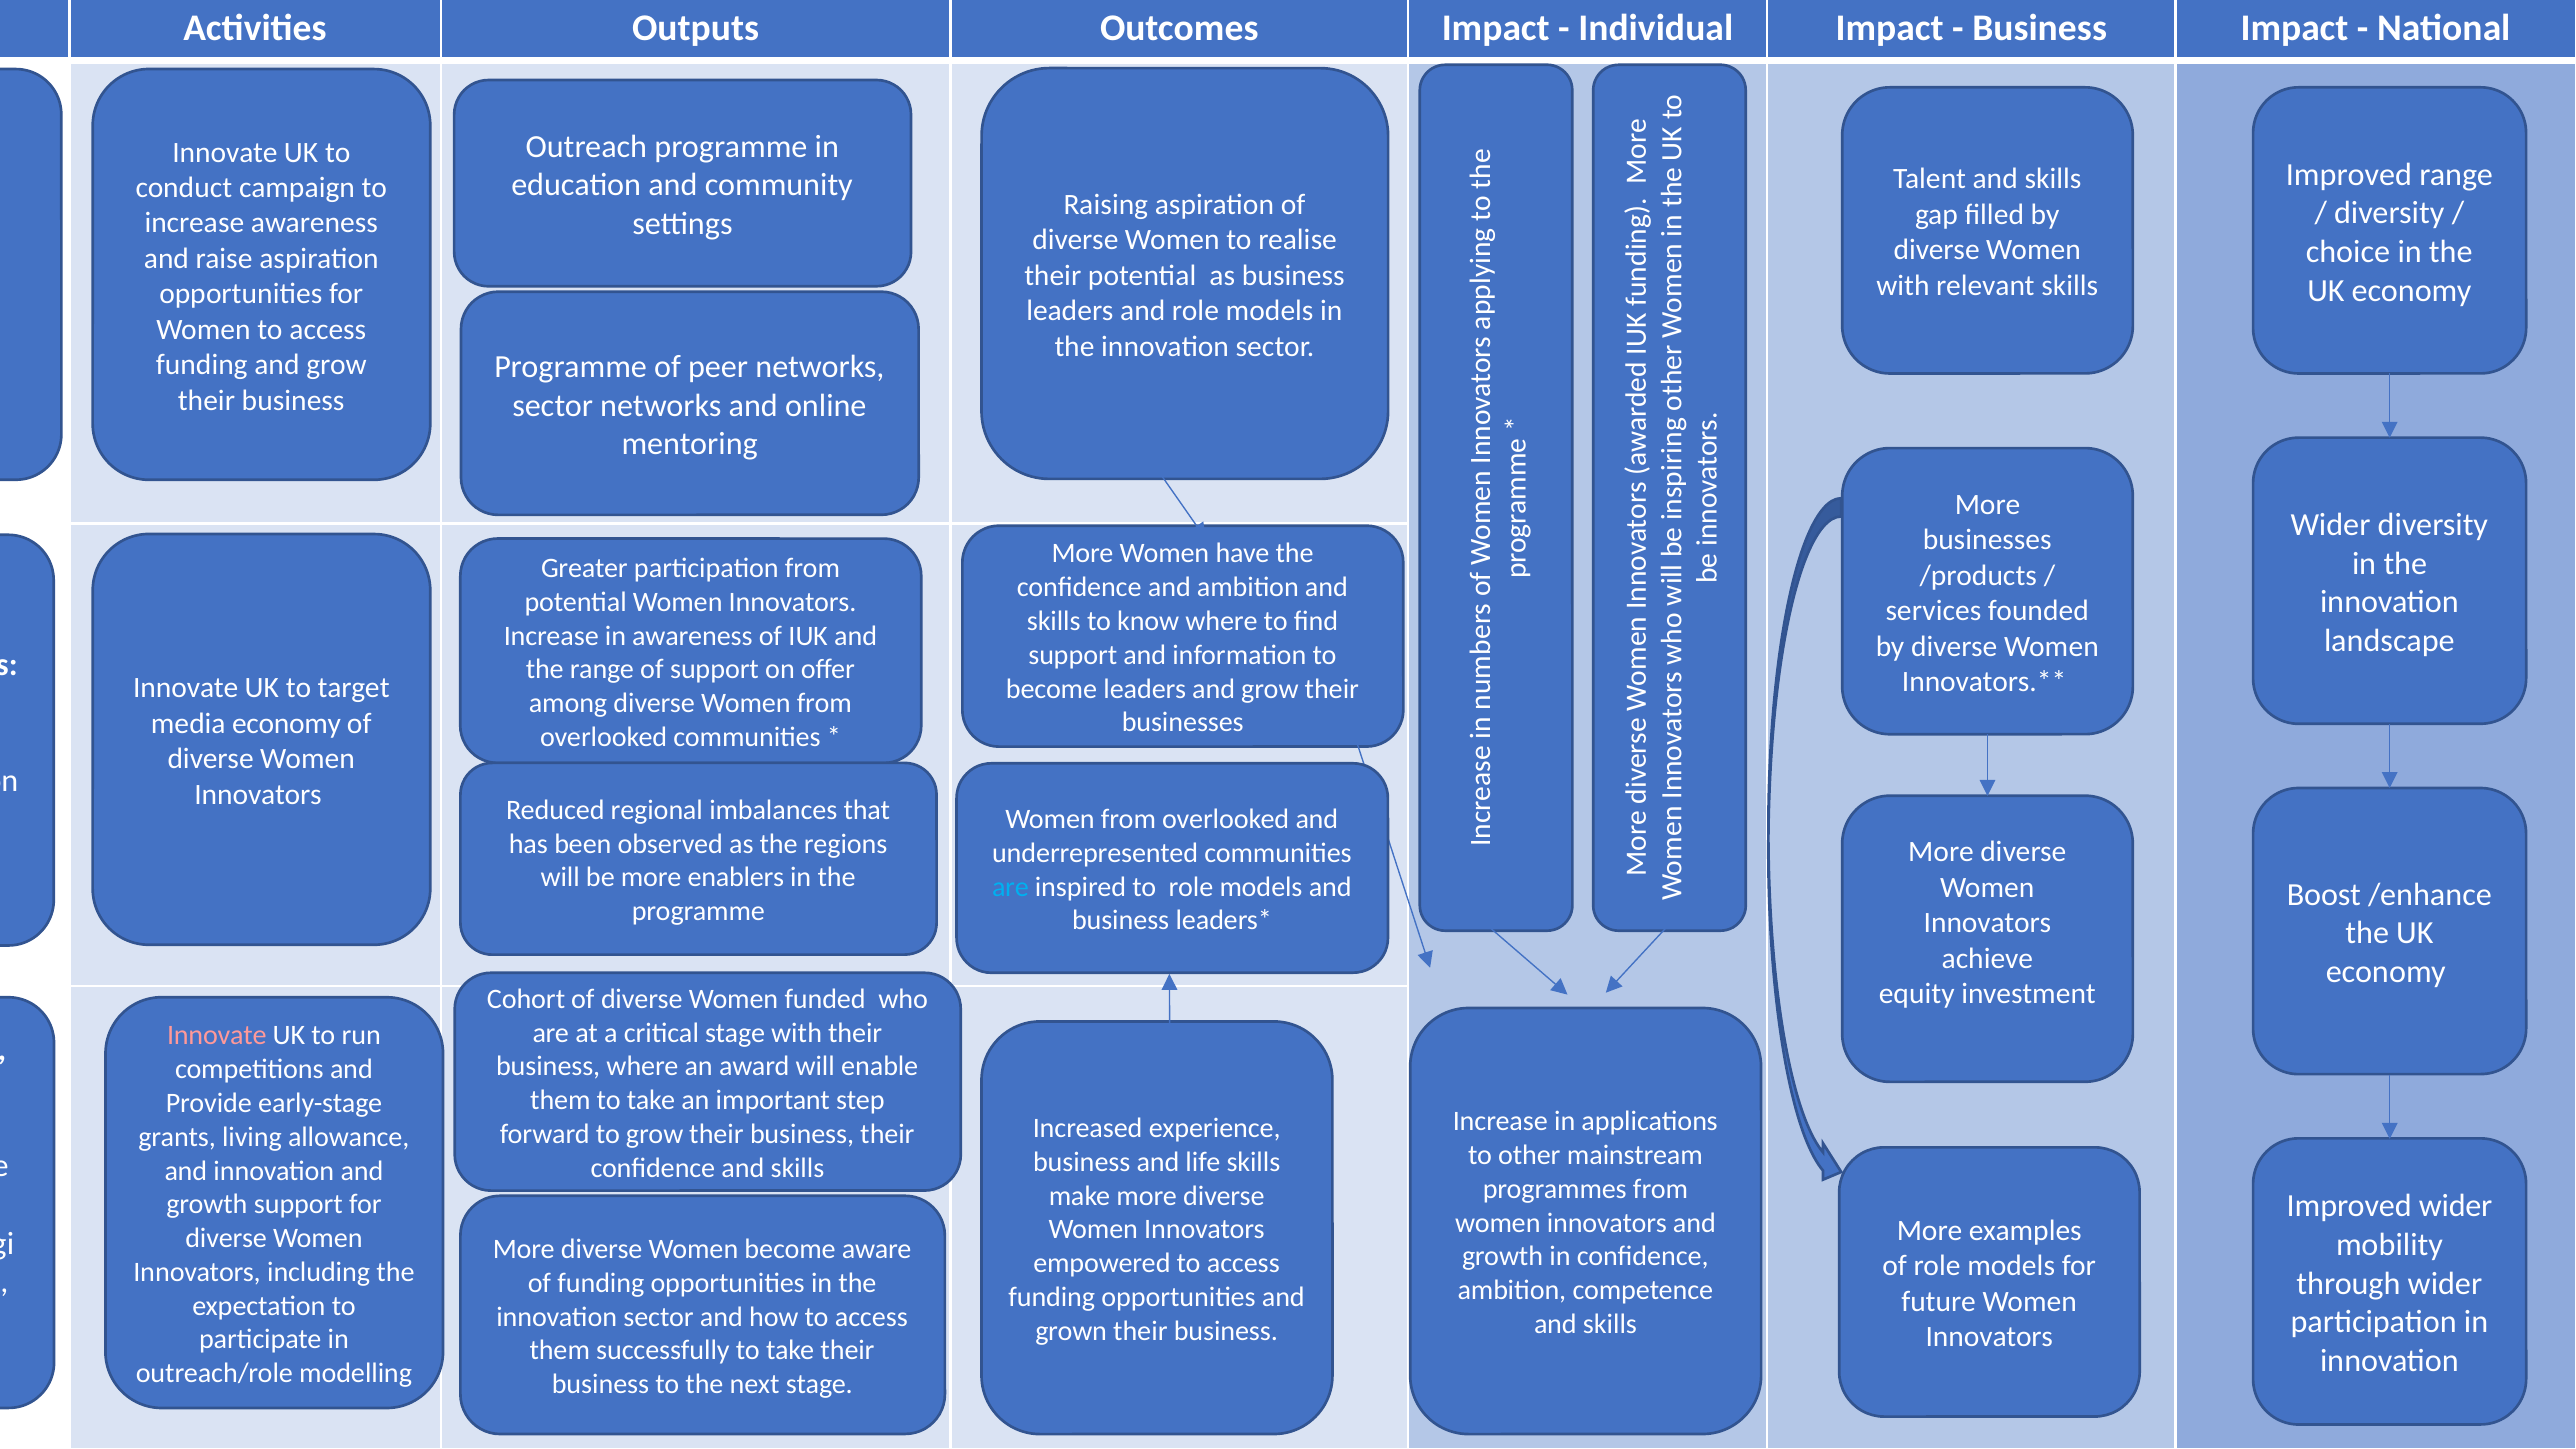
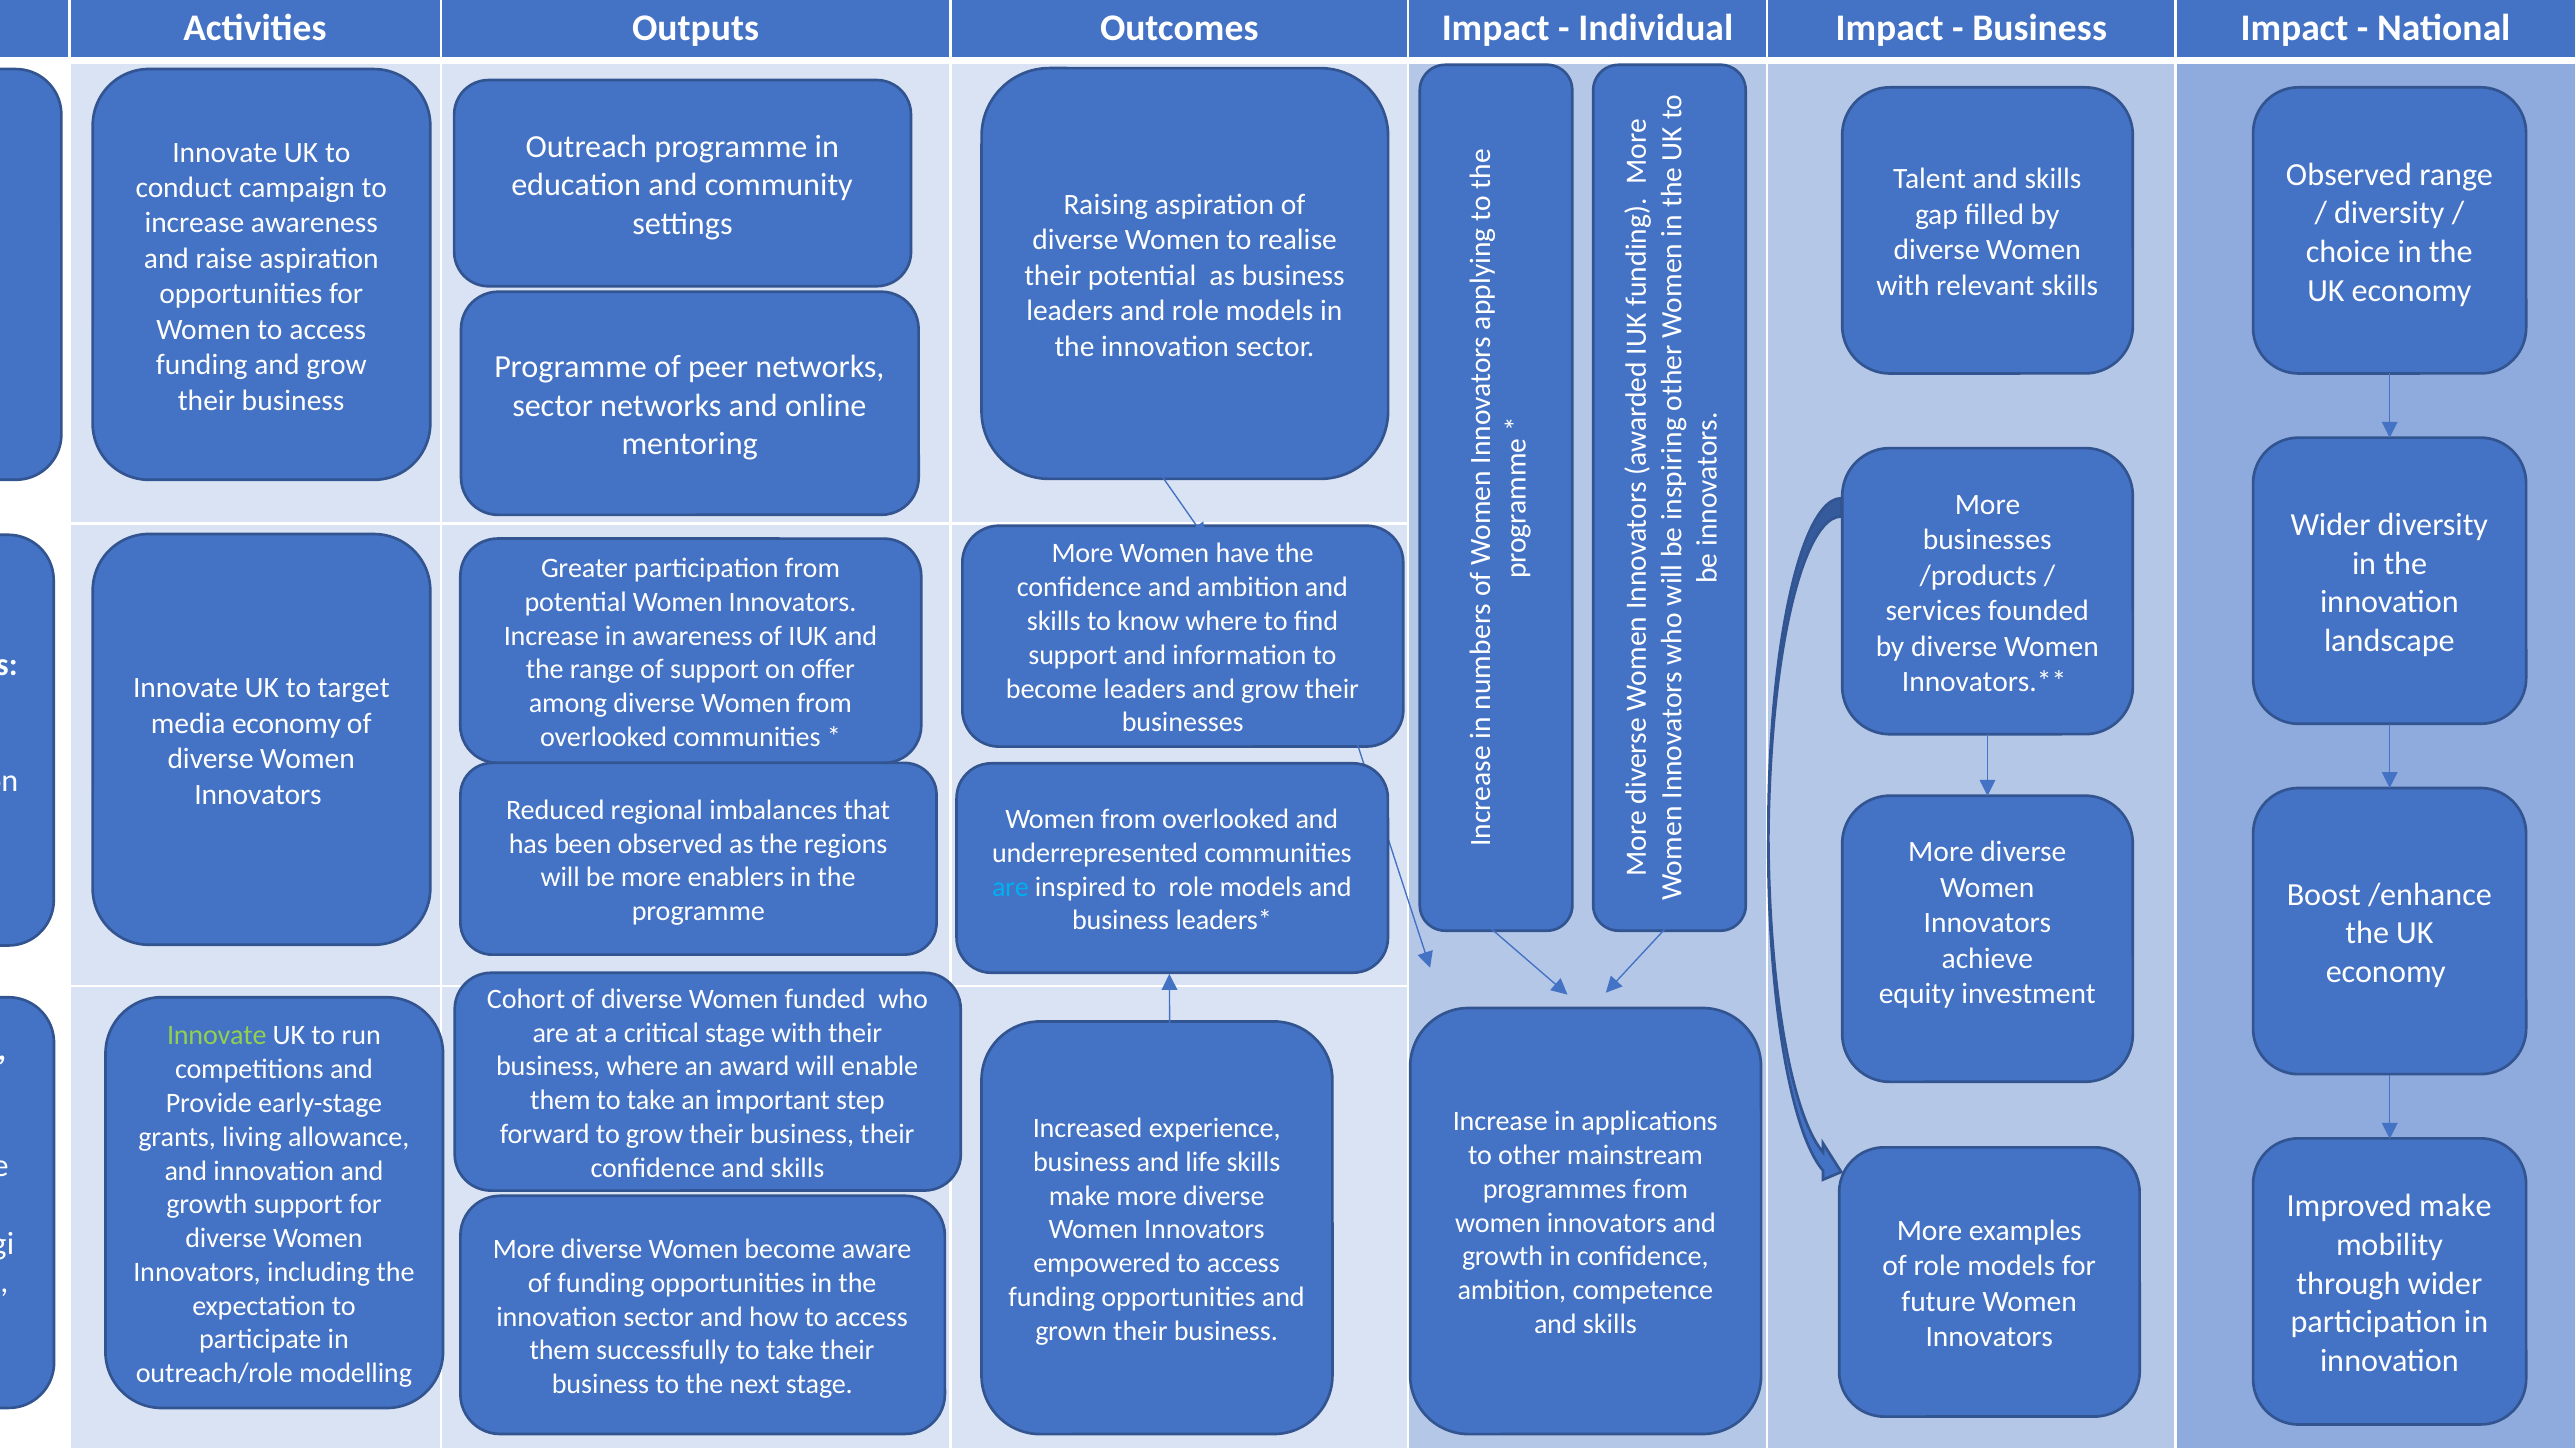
Improved at (2349, 175): Improved -> Observed
Innovate at (217, 1036) colour: pink -> light green
Improved wider: wider -> make
